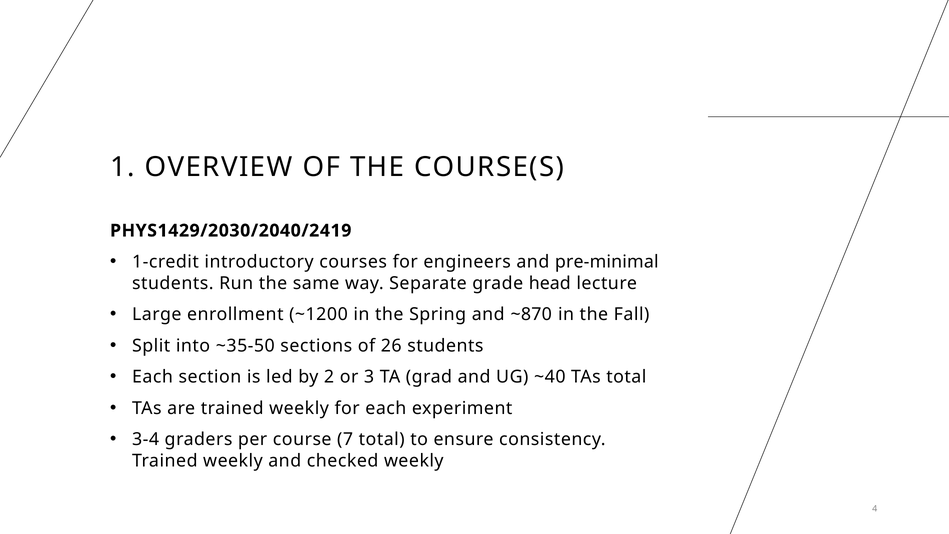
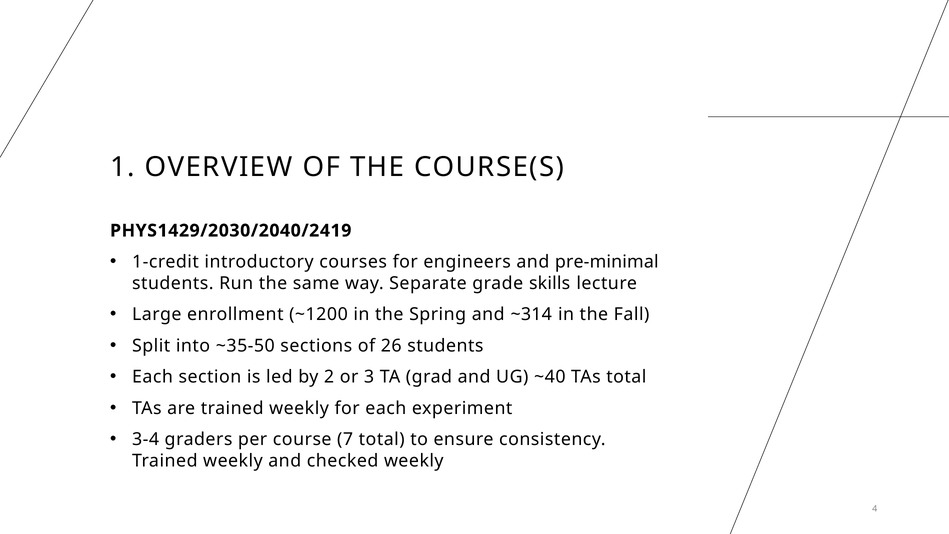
head: head -> skills
~870: ~870 -> ~314
